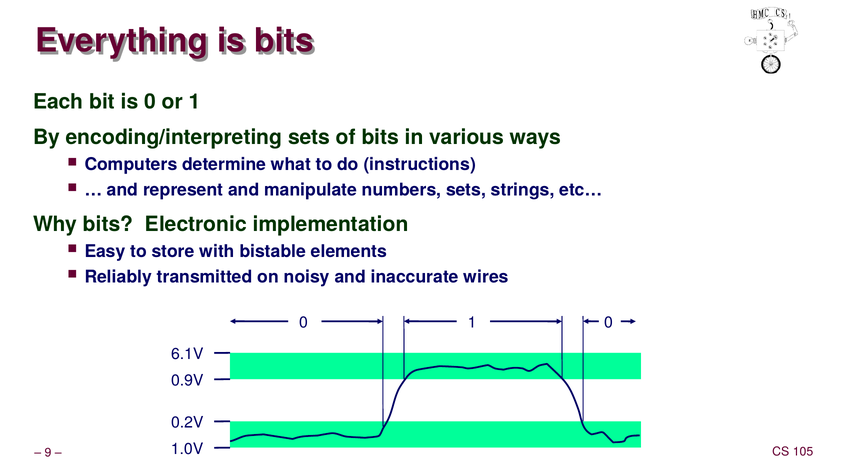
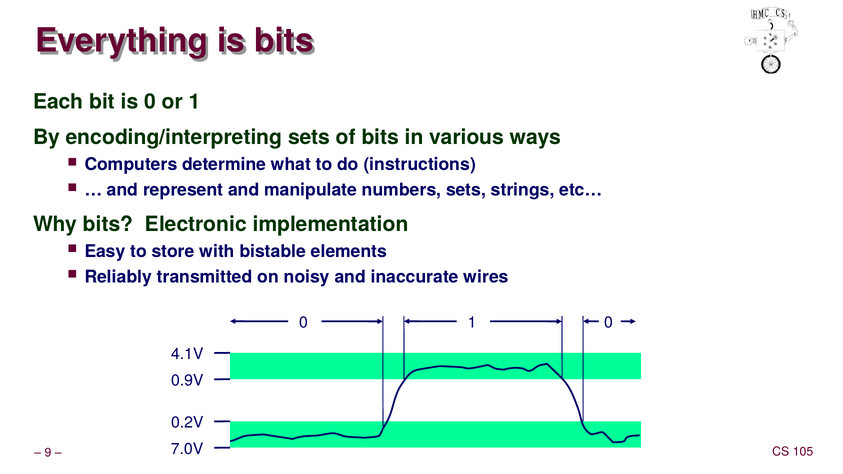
6.1V: 6.1V -> 4.1V
1.0V: 1.0V -> 7.0V
